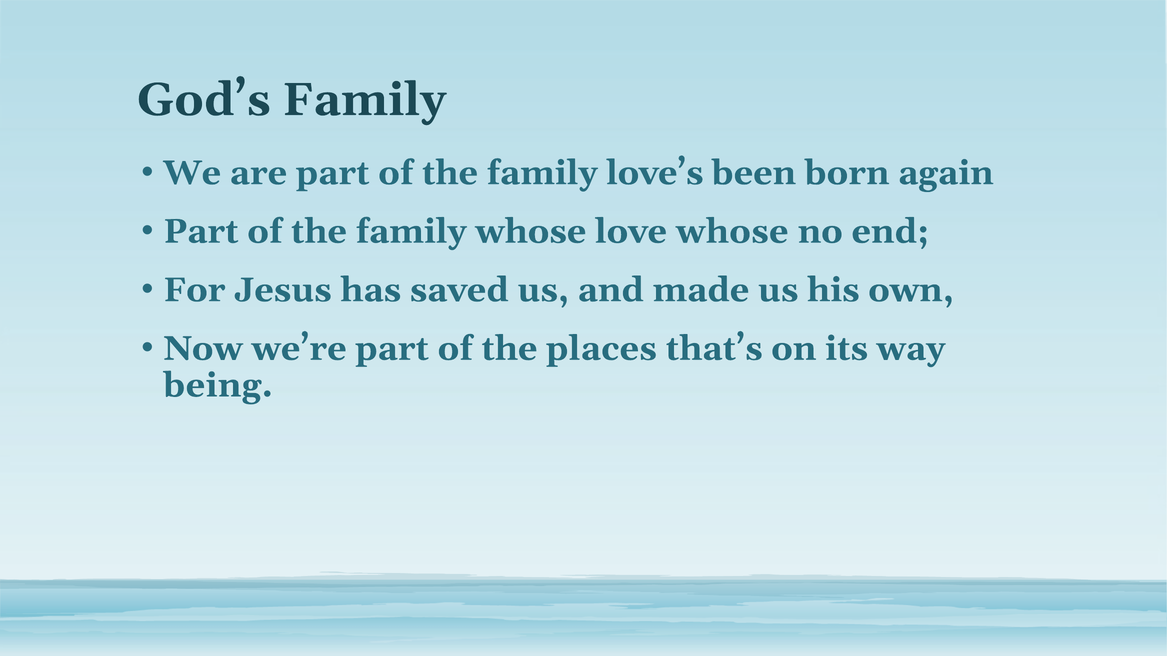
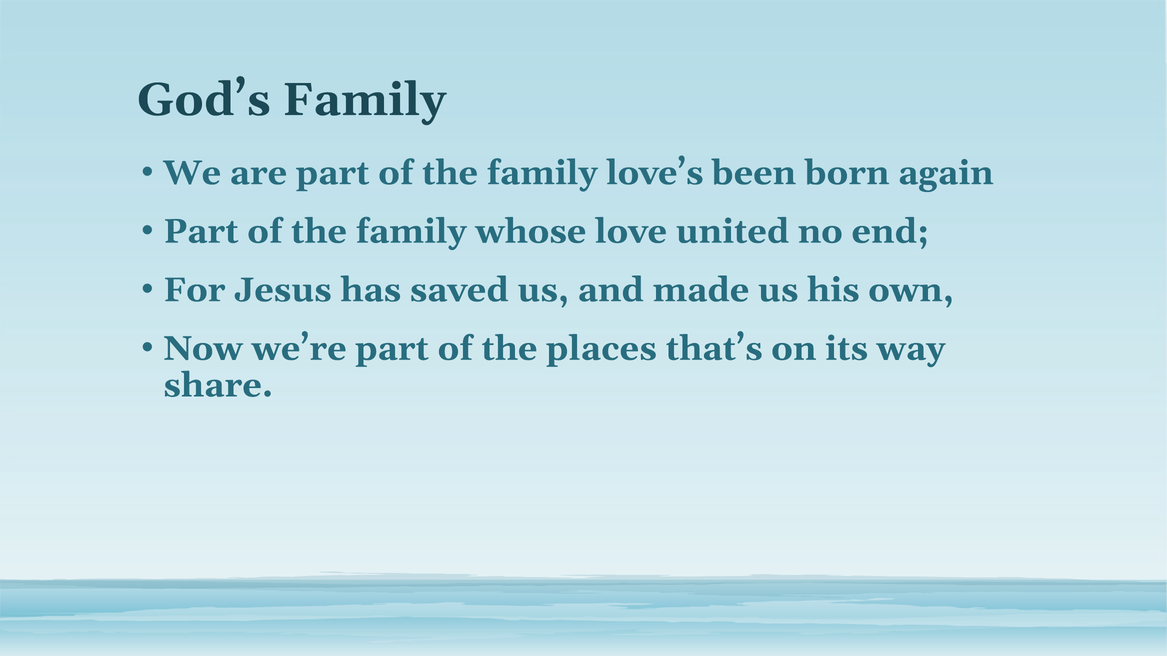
love whose: whose -> united
being: being -> share
